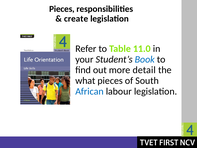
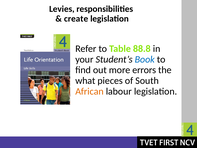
Pieces at (62, 9): Pieces -> Levies
11.0: 11.0 -> 88.8
detail: detail -> errors
African colour: blue -> orange
